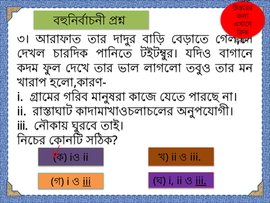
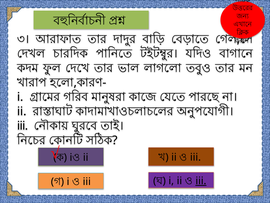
iii at (87, 181) underline: present -> none
